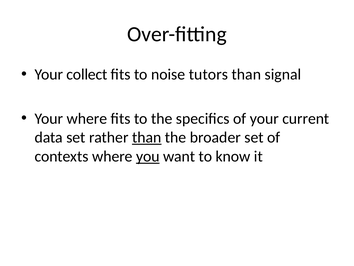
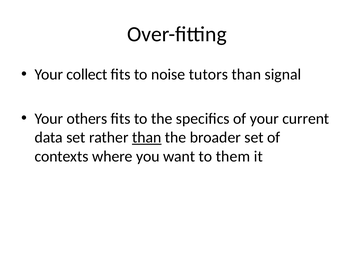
Your where: where -> others
you underline: present -> none
know: know -> them
